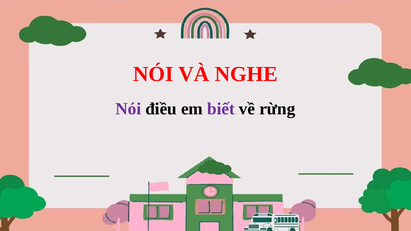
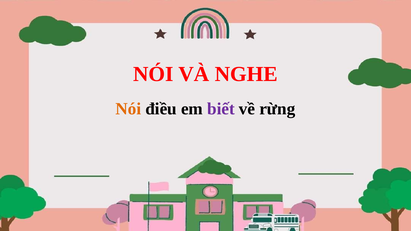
Nói at (128, 109) colour: purple -> orange
